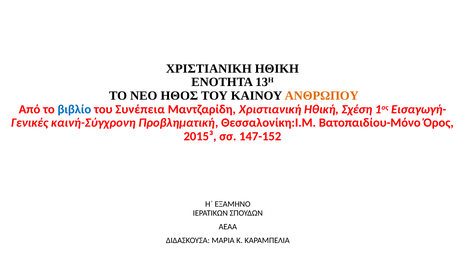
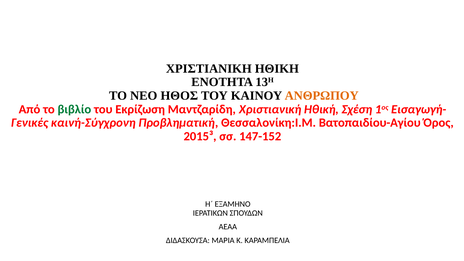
βιβλίο colour: blue -> green
Συνέπεια: Συνέπεια -> Εκρίζωση
Βατοπαιδίου-Μόνο: Βατοπαιδίου-Μόνο -> Βατοπαιδίου-Αγίου
